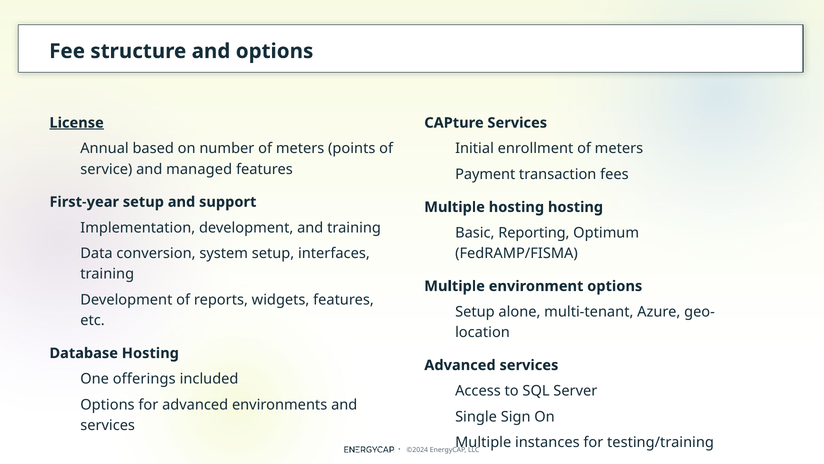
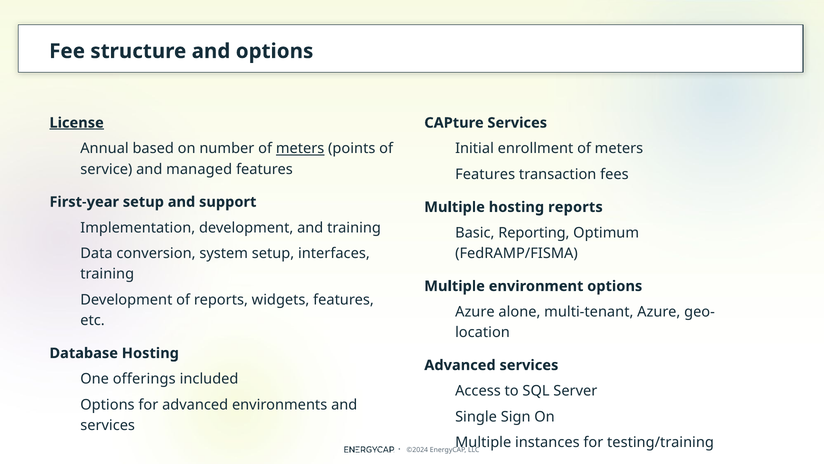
meters at (300, 148) underline: none -> present
Payment at (485, 174): Payment -> Features
hosting hosting: hosting -> reports
Setup at (475, 312): Setup -> Azure
